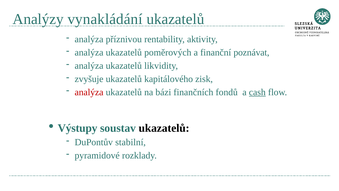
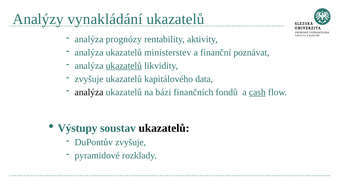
příznivou: příznivou -> prognózy
poměrových: poměrových -> ministerstev
ukazatelů at (124, 66) underline: none -> present
zisk: zisk -> data
analýza at (89, 92) colour: red -> black
DuPontův stabilní: stabilní -> zvyšuje
